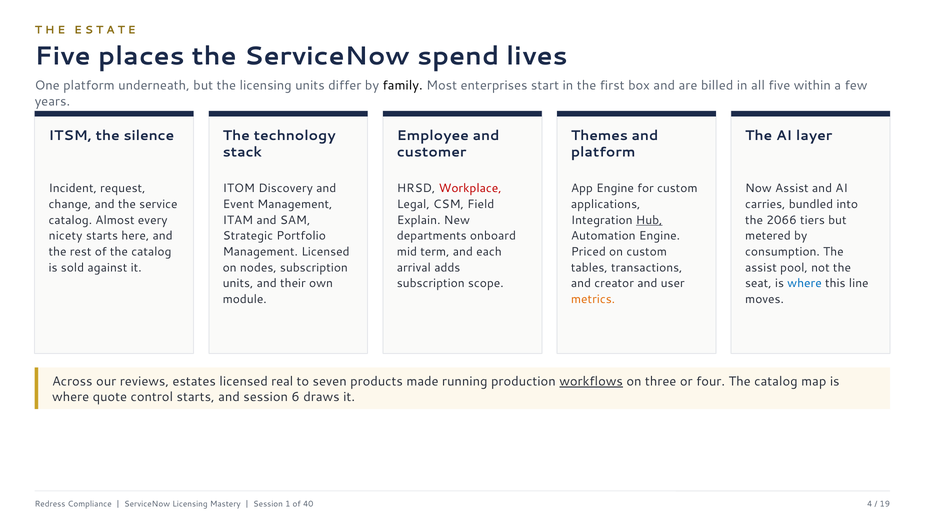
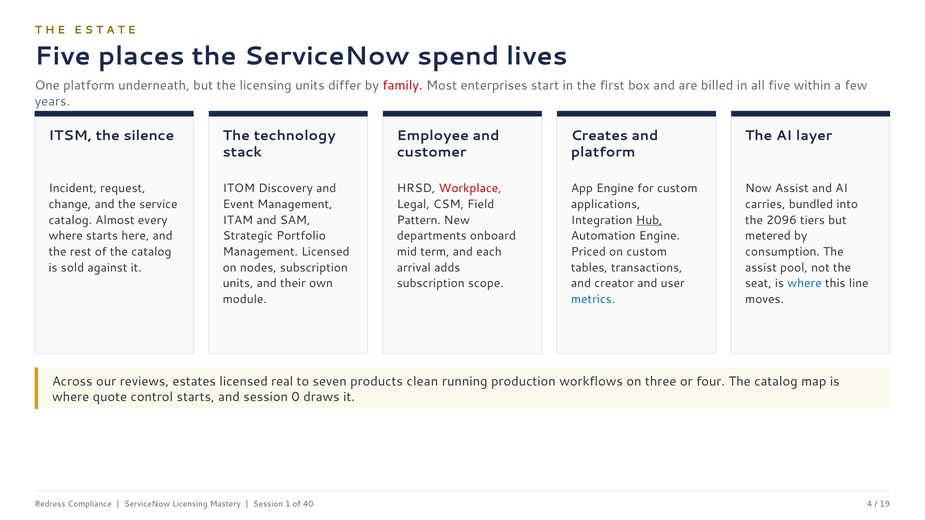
family colour: black -> red
Themes: Themes -> Creates
Explain: Explain -> Pattern
2066: 2066 -> 2096
nicety at (66, 236): nicety -> where
metrics colour: orange -> blue
made: made -> clean
workflows underline: present -> none
6: 6 -> 0
